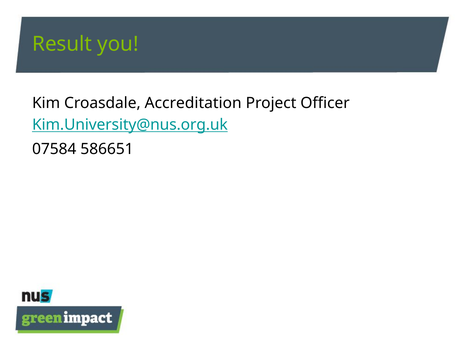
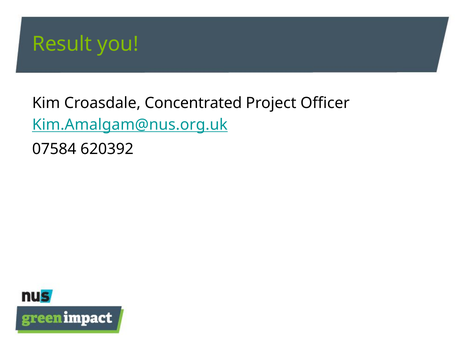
Accreditation: Accreditation -> Concentrated
Kim.University@nus.org.uk: Kim.University@nus.org.uk -> Kim.Amalgam@nus.org.uk
586651: 586651 -> 620392
